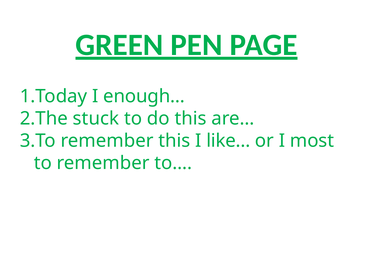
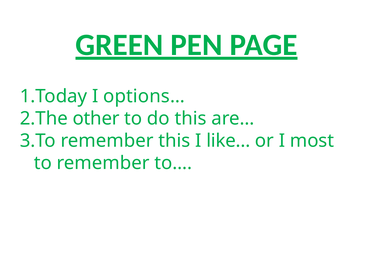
enough…: enough… -> options…
stuck: stuck -> other
